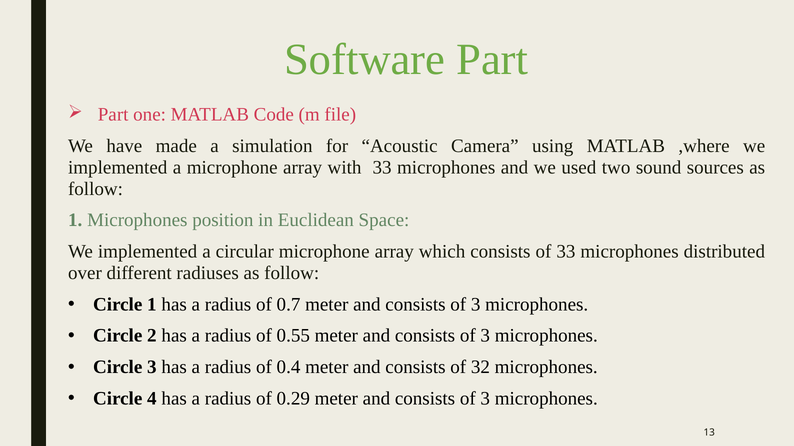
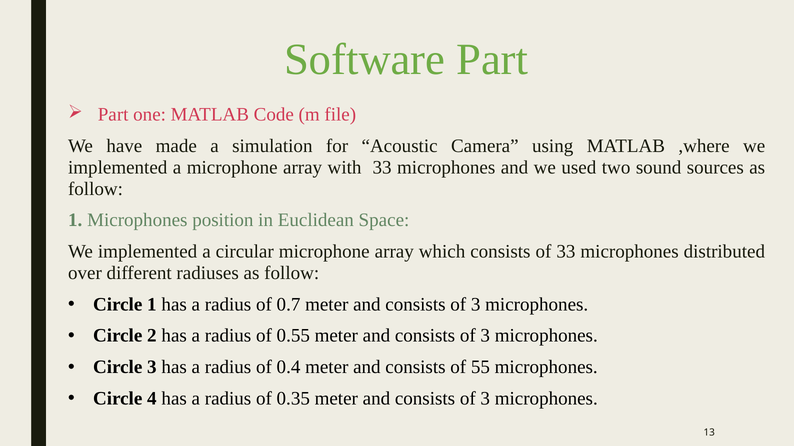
32: 32 -> 55
0.29: 0.29 -> 0.35
